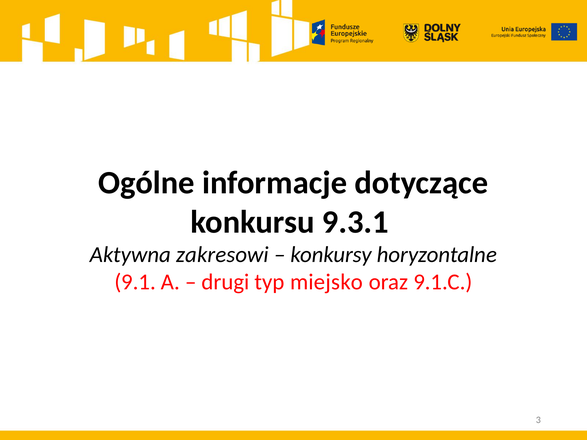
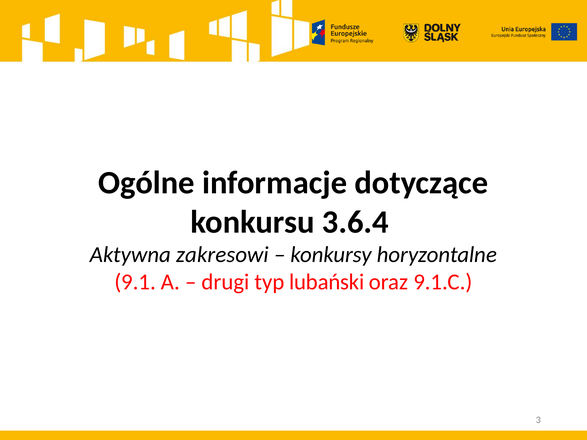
9.3.1: 9.3.1 -> 3.6.4
miejsko: miejsko -> lubański
